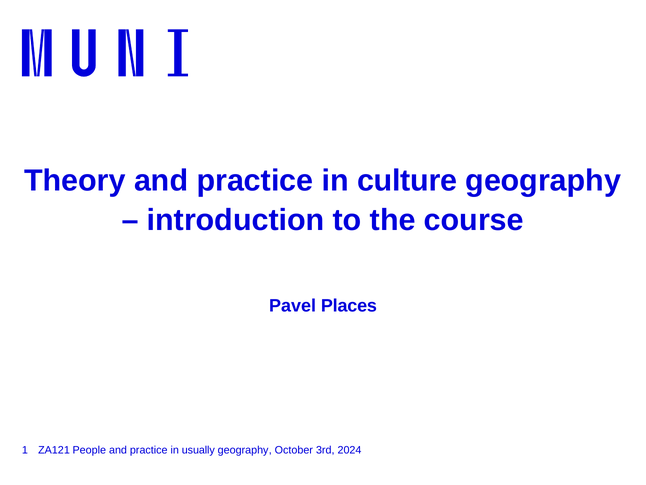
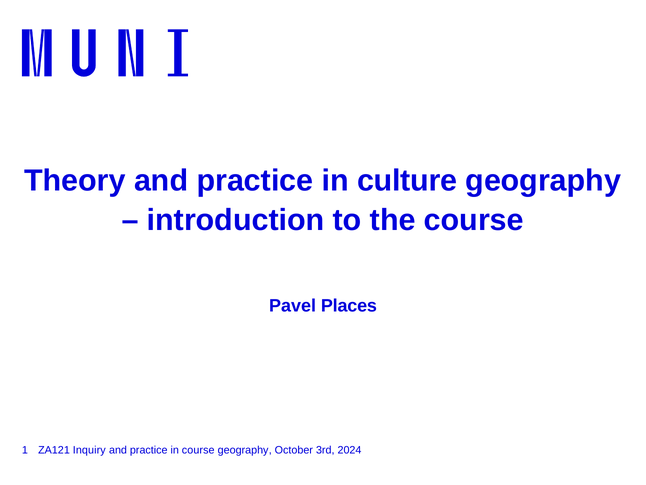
People: People -> Inquiry
in usually: usually -> course
